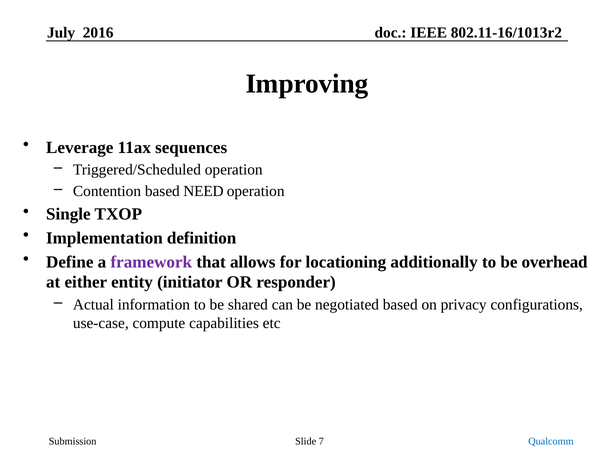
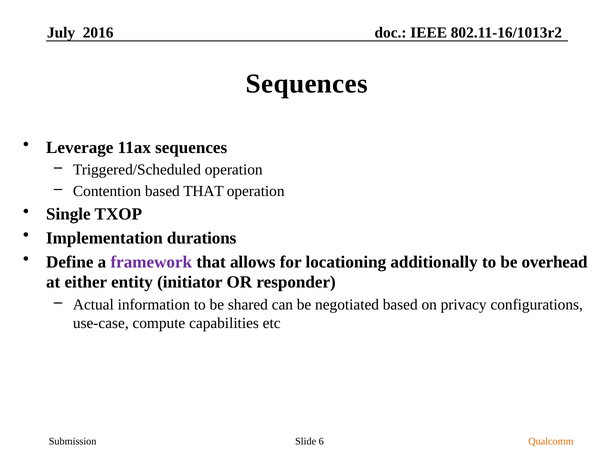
Improving at (307, 84): Improving -> Sequences
based NEED: NEED -> THAT
definition: definition -> durations
7: 7 -> 6
Qualcomm colour: blue -> orange
